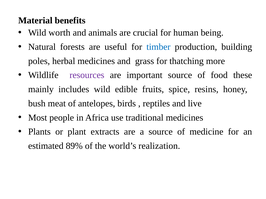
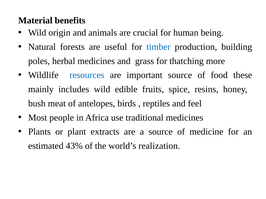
worth: worth -> origin
resources colour: purple -> blue
live: live -> feel
89%: 89% -> 43%
